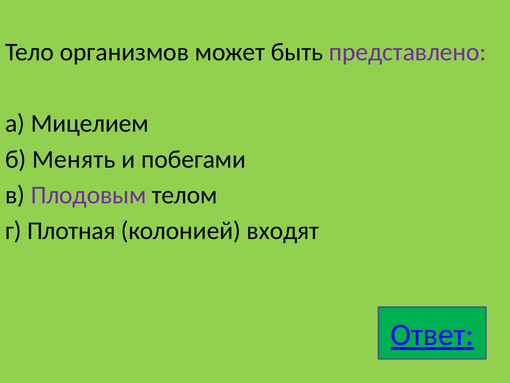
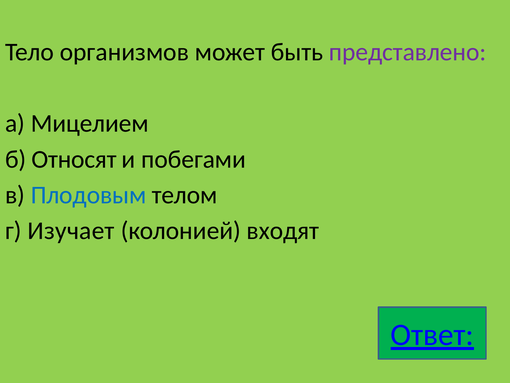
Менять: Менять -> Относят
Плодовым colour: purple -> blue
Плотная: Плотная -> Изучает
